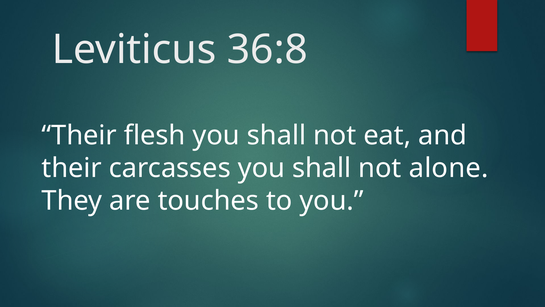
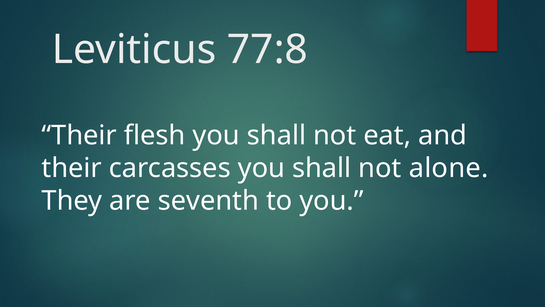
36:8: 36:8 -> 77:8
touches: touches -> seventh
